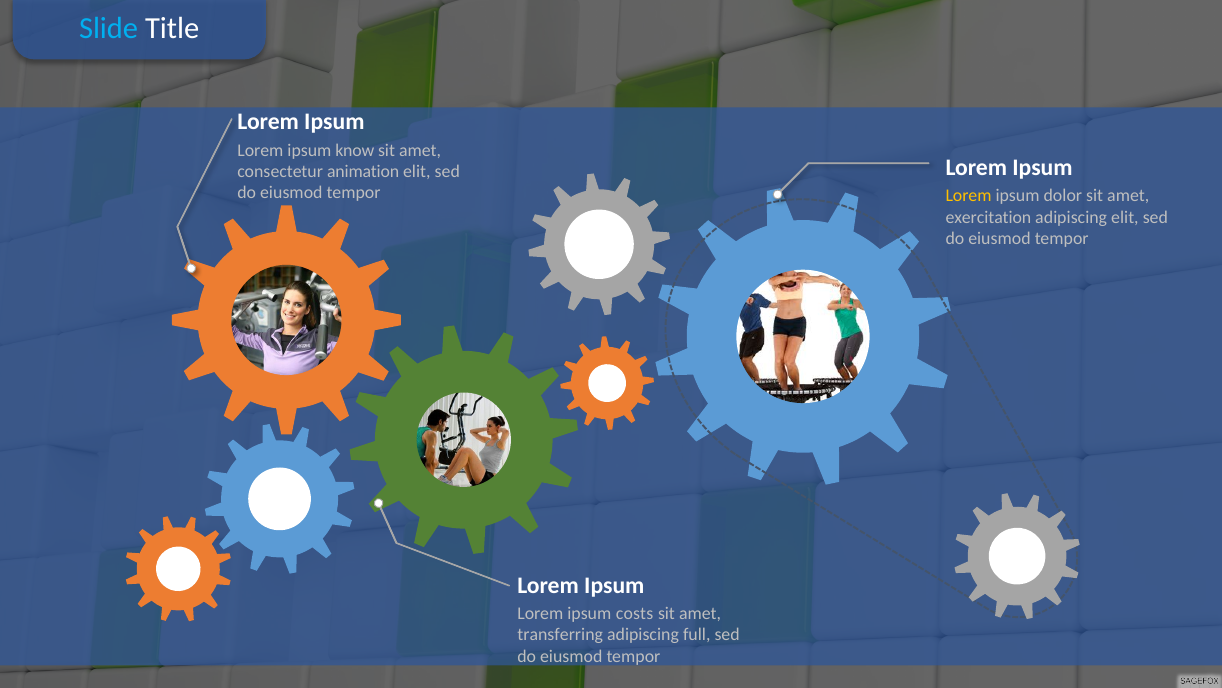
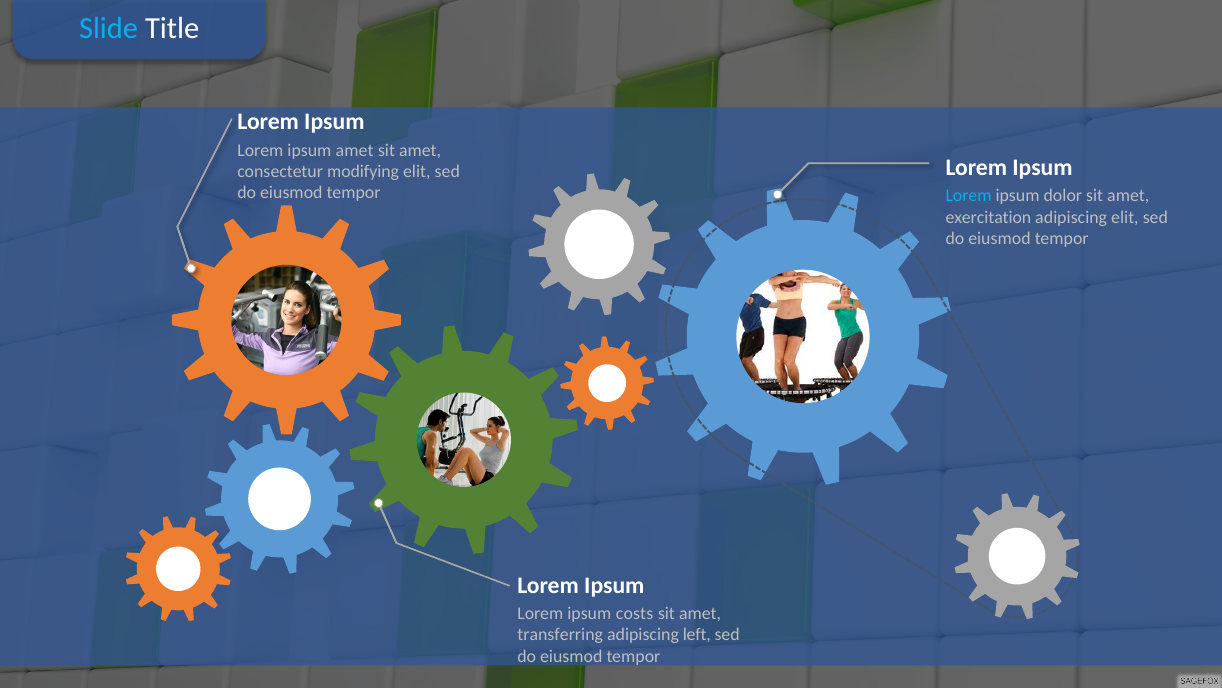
ipsum know: know -> amet
animation: animation -> modifying
Lorem at (969, 196) colour: yellow -> light blue
full: full -> left
